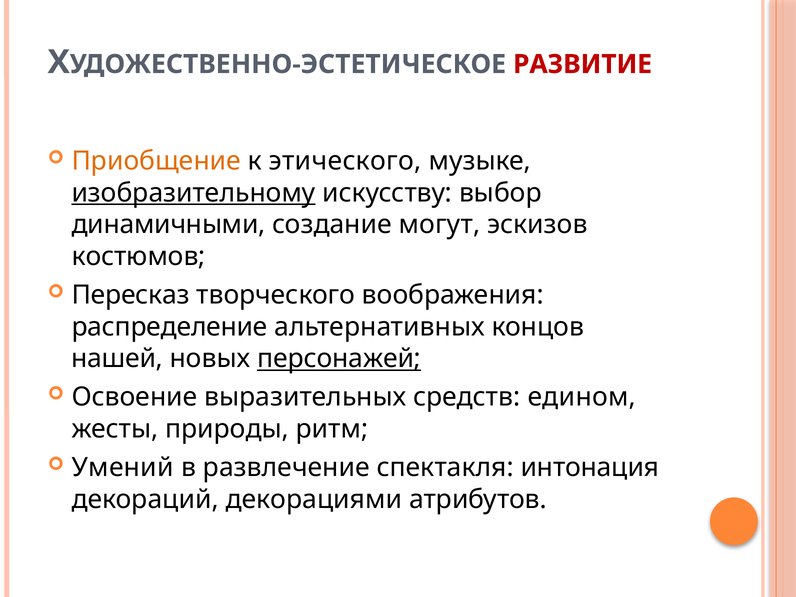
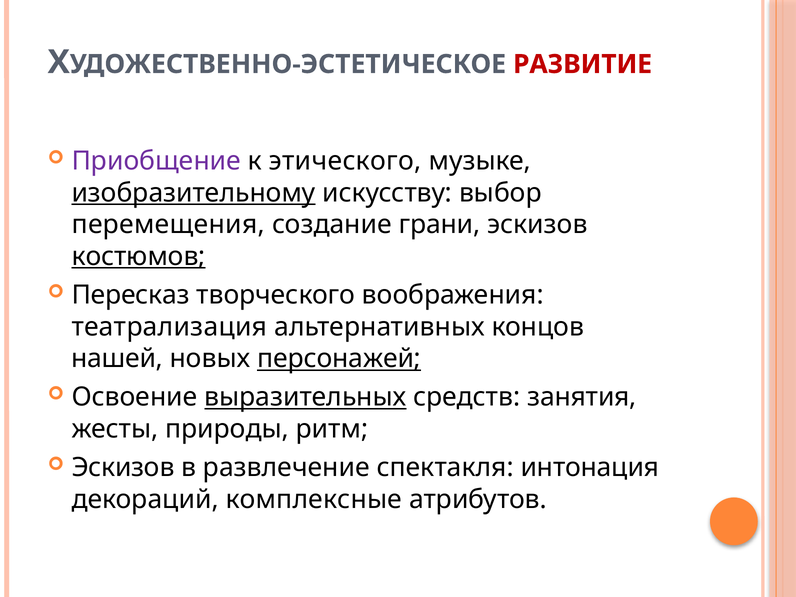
Приобщение colour: orange -> purple
динамичными: динамичными -> перемещения
могут: могут -> грани
костюмов underline: none -> present
распределение: распределение -> театрализация
выразительных underline: none -> present
едином: едином -> занятия
Умений at (123, 467): Умений -> Эскизов
декорациями: декорациями -> комплексные
